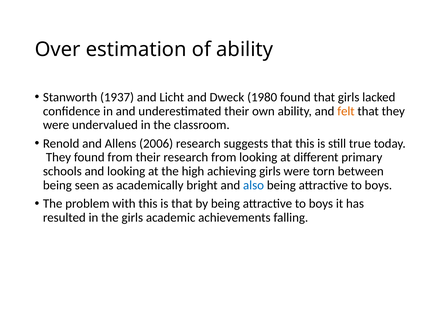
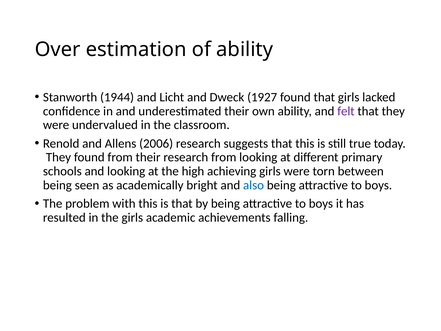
1937: 1937 -> 1944
1980: 1980 -> 1927
felt colour: orange -> purple
